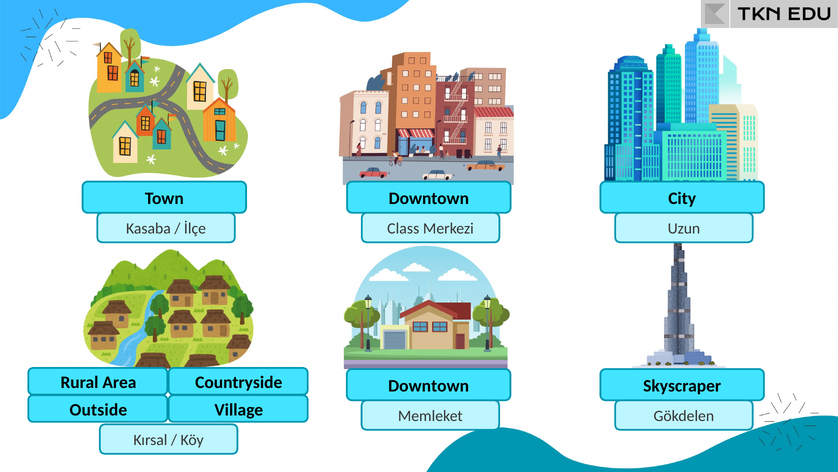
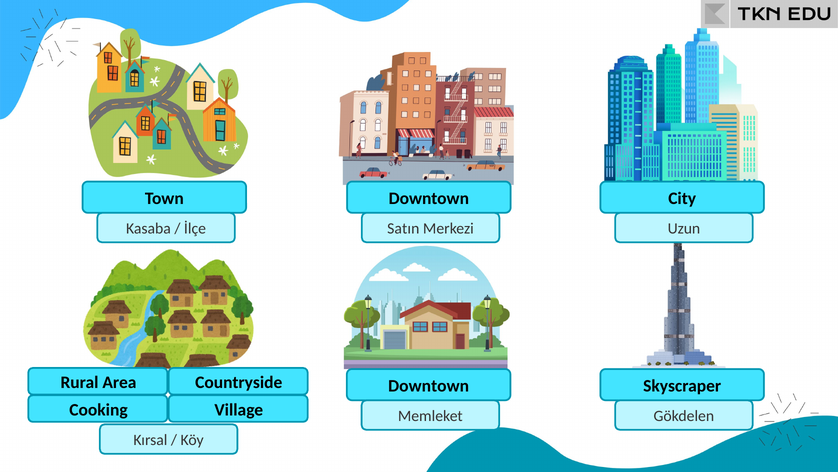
Class: Class -> Satın
Outside: Outside -> Cooking
